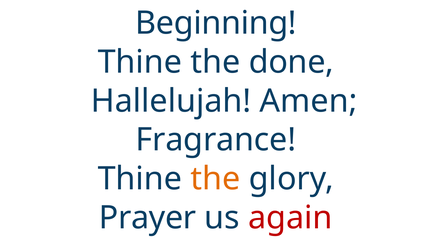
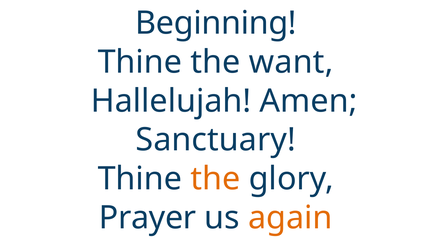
done: done -> want
Fragrance: Fragrance -> Sanctuary
again colour: red -> orange
